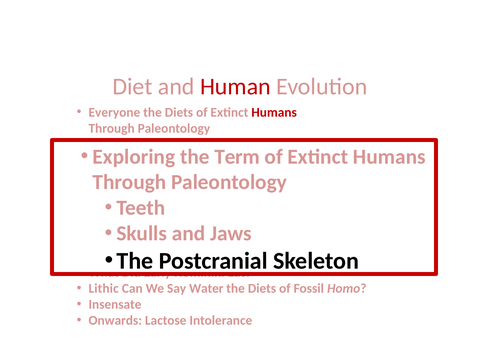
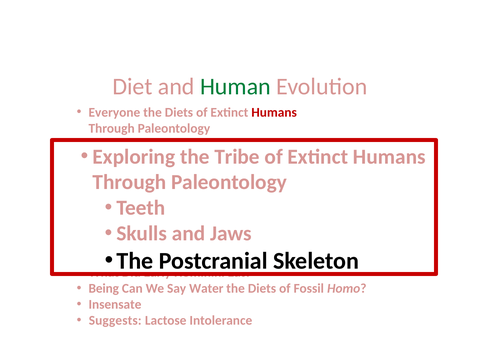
Human colour: red -> green
Term: Term -> Tribe
Lithic: Lithic -> Being
Onwards: Onwards -> Suggests
